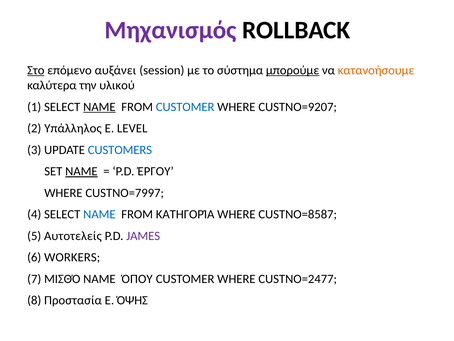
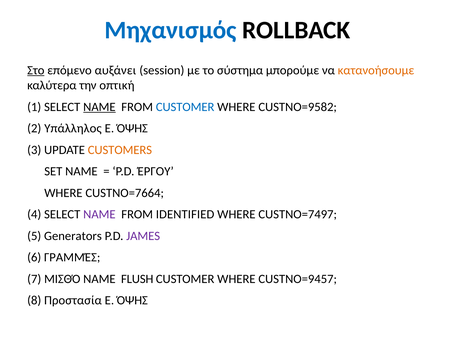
Μηχανισμός colour: purple -> blue
μπορούμε underline: present -> none
υλικού: υλικού -> οπτική
CUSTNO=9207: CUSTNO=9207 -> CUSTNO=9582
LEVEL at (132, 128): LEVEL -> ΌΨΗΣ
CUSTOMERS colour: blue -> orange
NAME at (81, 171) underline: present -> none
CUSTNO=7997: CUSTNO=7997 -> CUSTNO=7664
NAME at (99, 214) colour: blue -> purple
ΚΑΤΗΓΟΡΊΑ: ΚΑΤΗΓΟΡΊΑ -> IDENTIFIED
CUSTNO=8587: CUSTNO=8587 -> CUSTNO=7497
Αυτοτελείς: Αυτοτελείς -> Generators
WORKERS: WORKERS -> ΓΡΑΜΜΈΣ
ΌΠΟΥ: ΌΠΟΥ -> FLUSH
CUSTNO=2477: CUSTNO=2477 -> CUSTNO=9457
